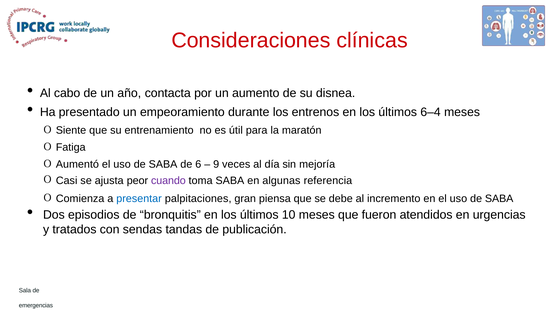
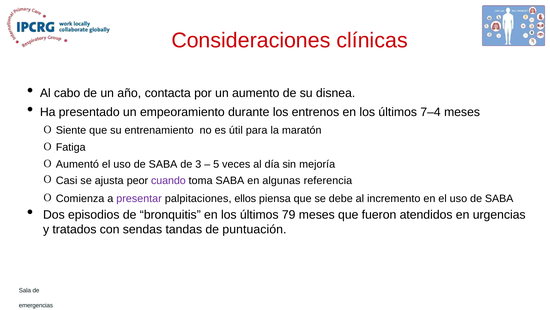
6–4: 6–4 -> 7–4
6: 6 -> 3
9: 9 -> 5
presentar colour: blue -> purple
gran: gran -> ellos
10: 10 -> 79
publicación: publicación -> puntuación
